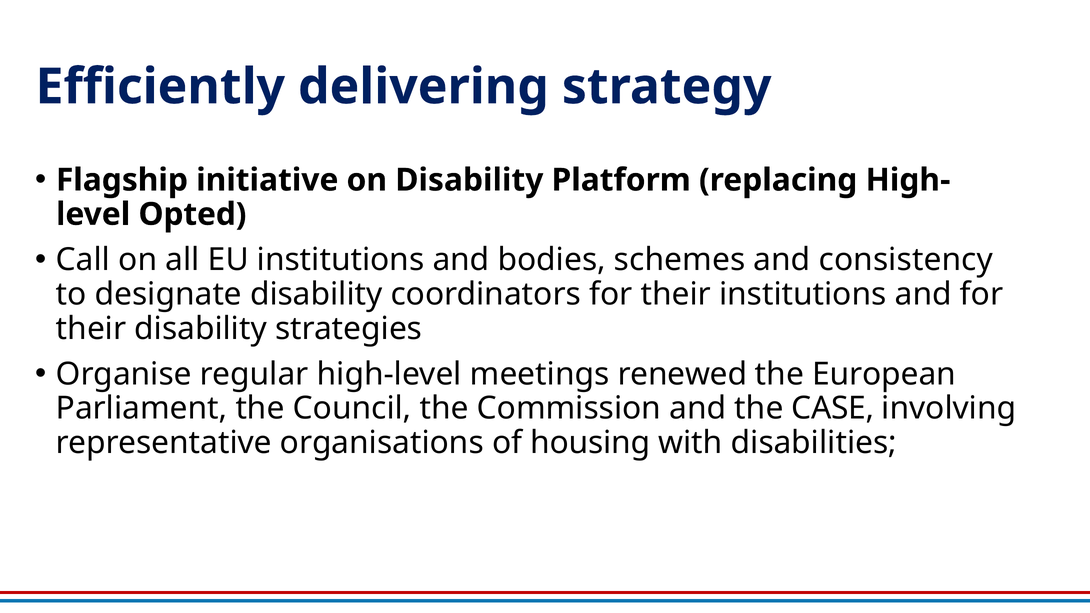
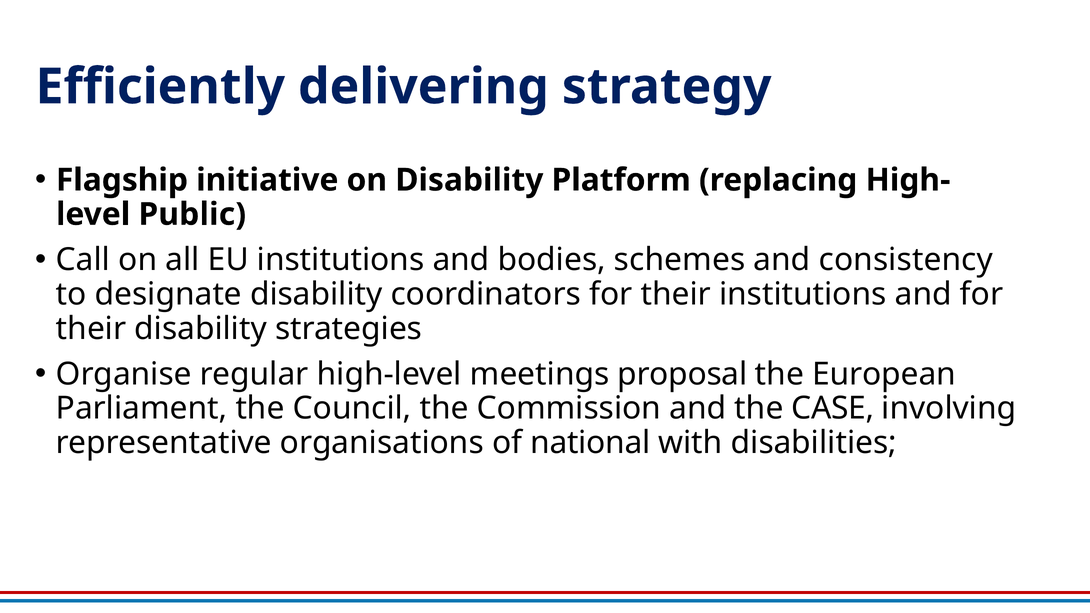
Opted: Opted -> Public
renewed: renewed -> proposal
housing: housing -> national
